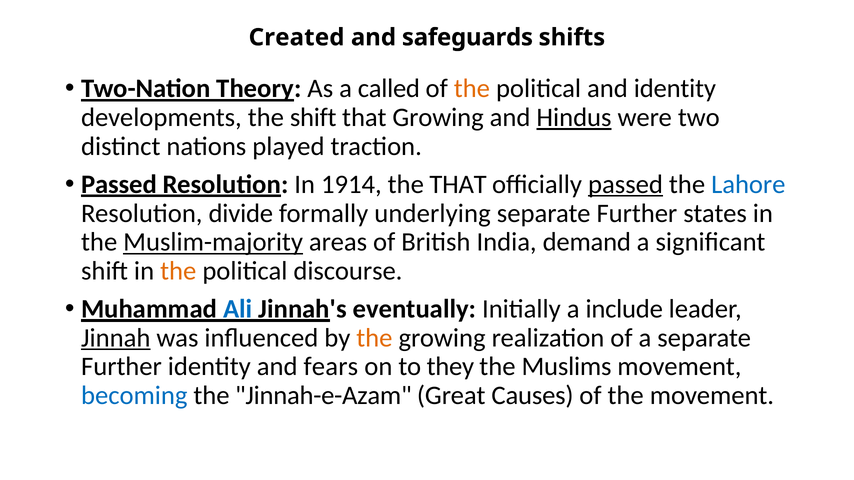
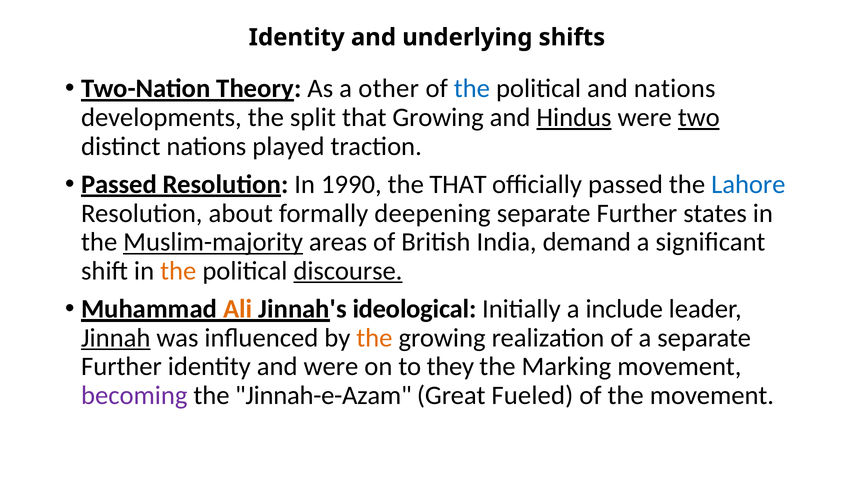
Created at (297, 37): Created -> Identity
safeguards: safeguards -> underlying
called: called -> other
the at (472, 89) colour: orange -> blue
and identity: identity -> nations
the shift: shift -> split
two underline: none -> present
1914: 1914 -> 1990
passed at (626, 185) underline: present -> none
divide: divide -> about
underlying: underlying -> deepening
discourse underline: none -> present
Ali colour: blue -> orange
eventually: eventually -> ideological
and fears: fears -> were
Muslims: Muslims -> Marking
becoming colour: blue -> purple
Causes: Causes -> Fueled
